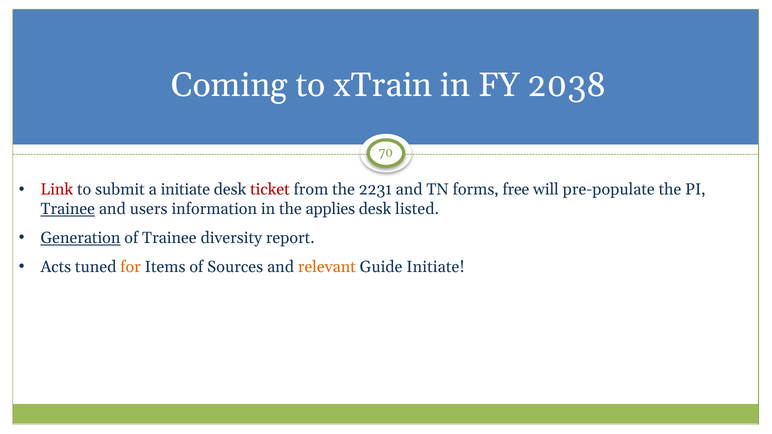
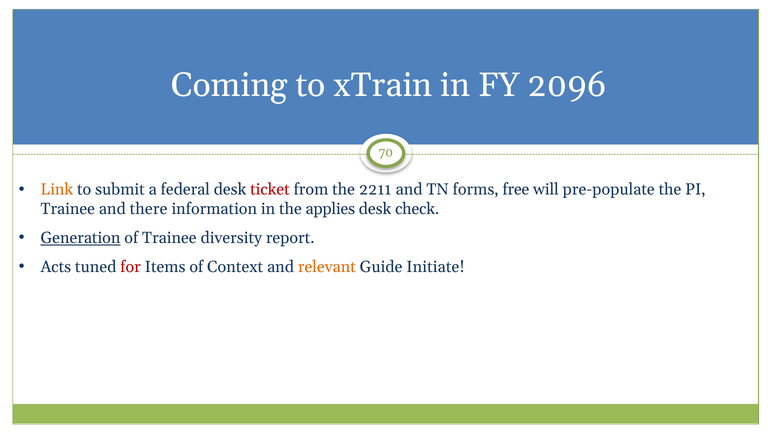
2038: 2038 -> 2096
Link colour: red -> orange
a initiate: initiate -> federal
2231: 2231 -> 2211
Trainee at (68, 209) underline: present -> none
users: users -> there
listed: listed -> check
for colour: orange -> red
Sources: Sources -> Context
